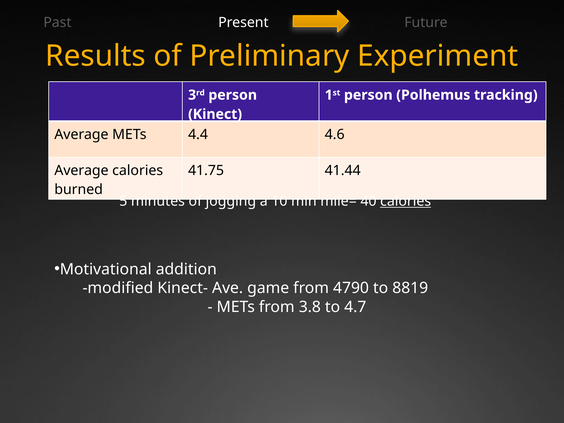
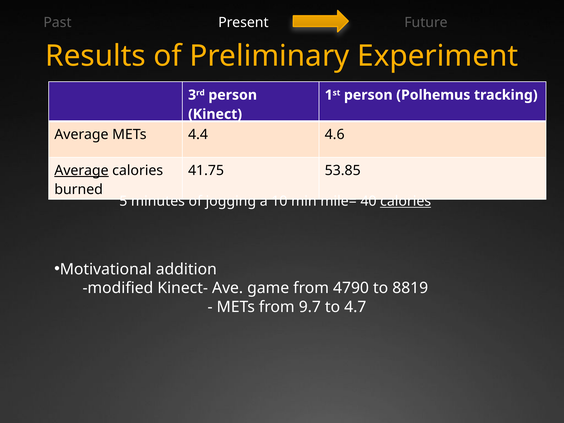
Average at (81, 170) underline: none -> present
41.44: 41.44 -> 53.85
3.8: 3.8 -> 9.7
